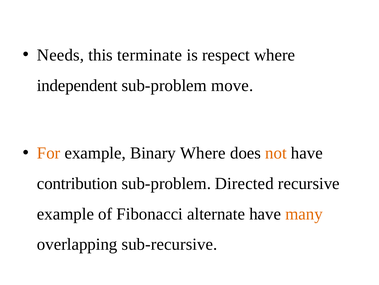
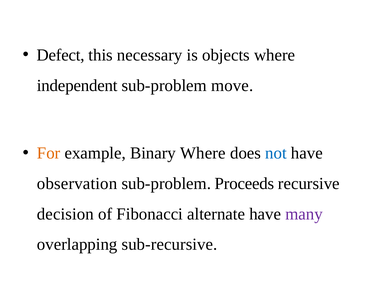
Needs: Needs -> Defect
terminate: terminate -> necessary
respect: respect -> objects
not colour: orange -> blue
contribution: contribution -> observation
Directed: Directed -> Proceeds
example at (65, 213): example -> decision
many colour: orange -> purple
